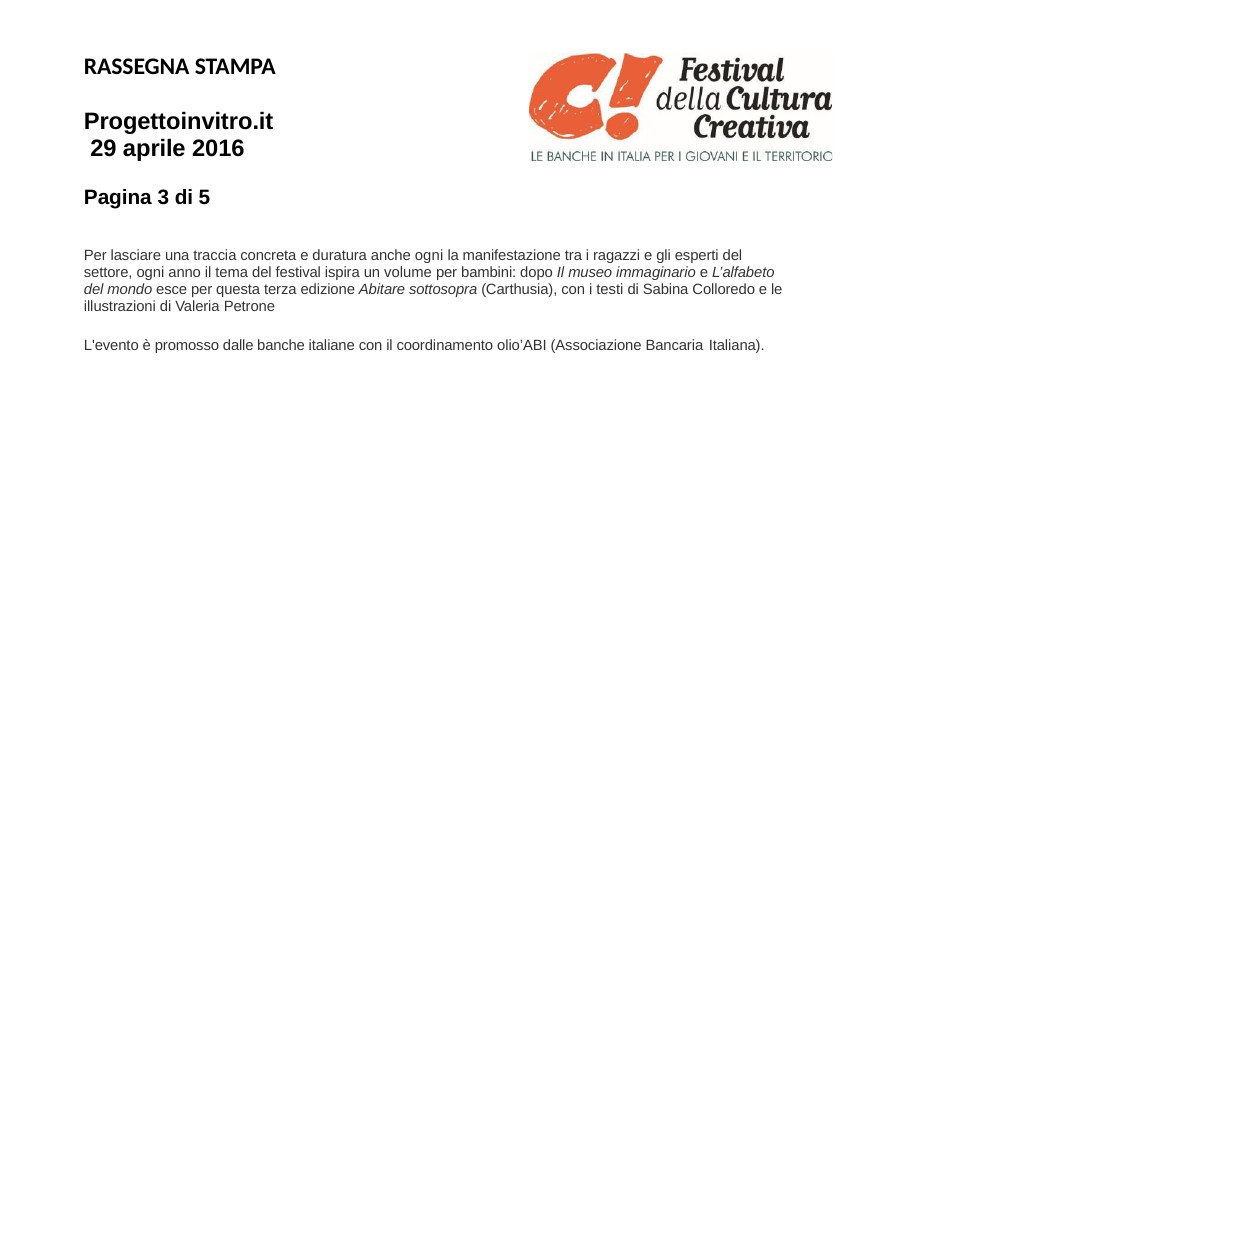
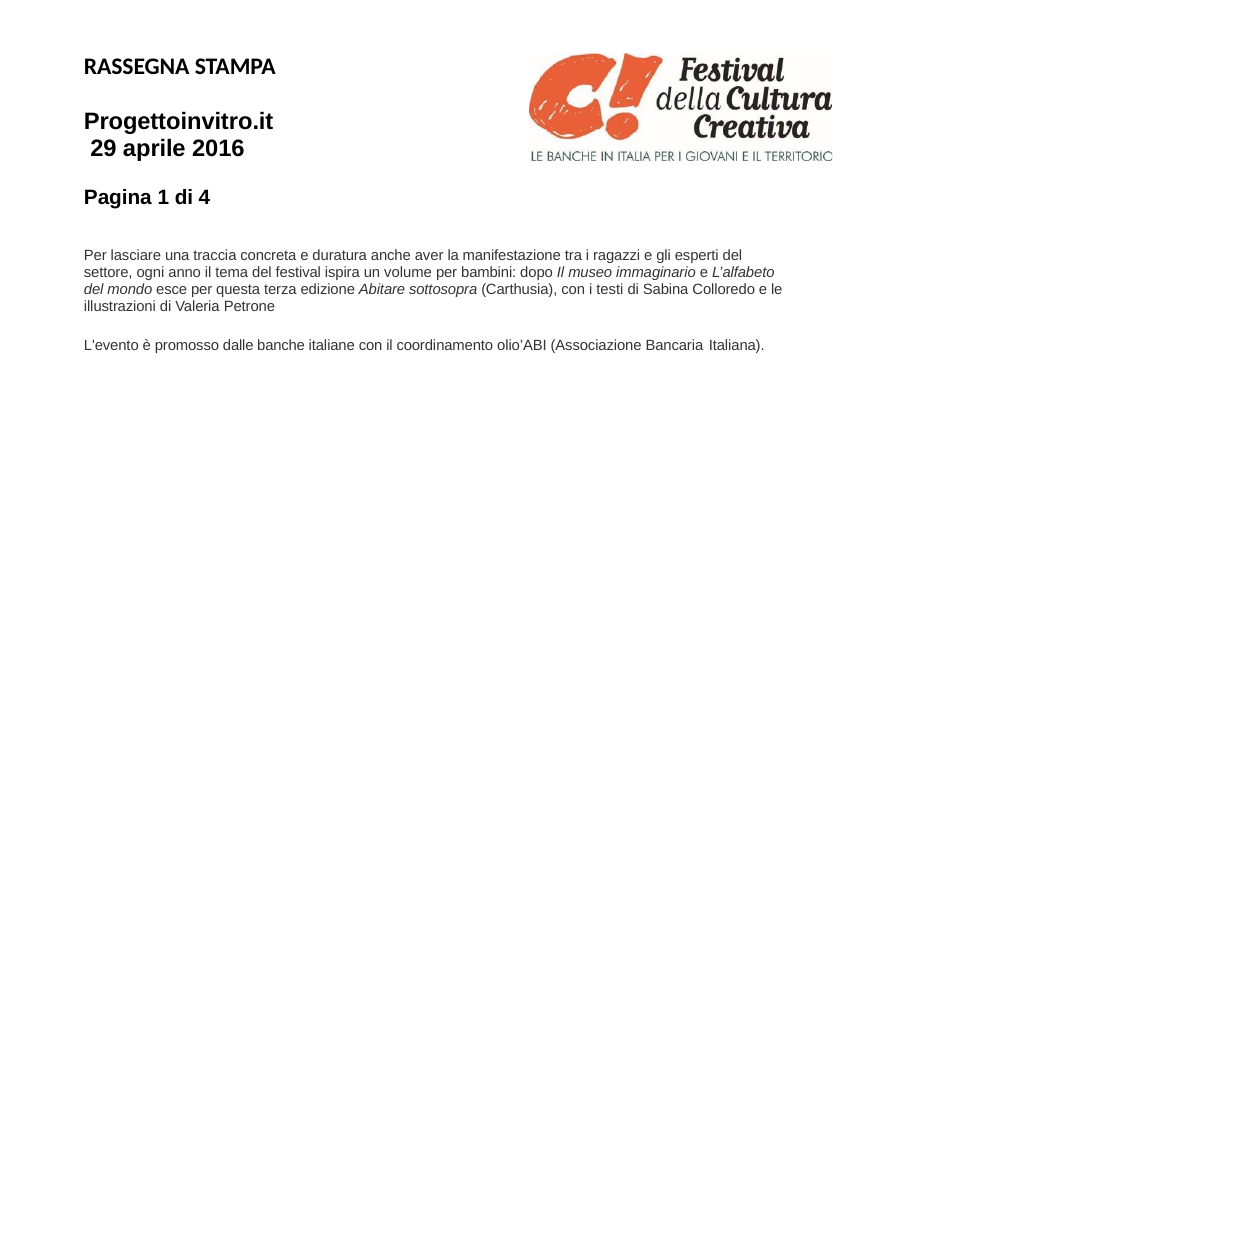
3: 3 -> 1
5: 5 -> 4
anche ogni: ogni -> aver
